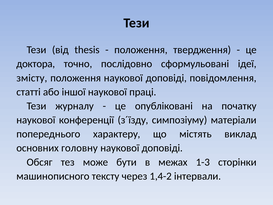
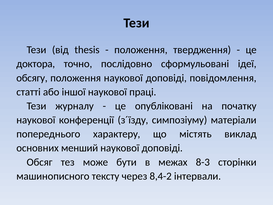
змісту: змісту -> обсягу
головну: головну -> менший
1-3: 1-3 -> 8-3
1,4-2: 1,4-2 -> 8,4-2
